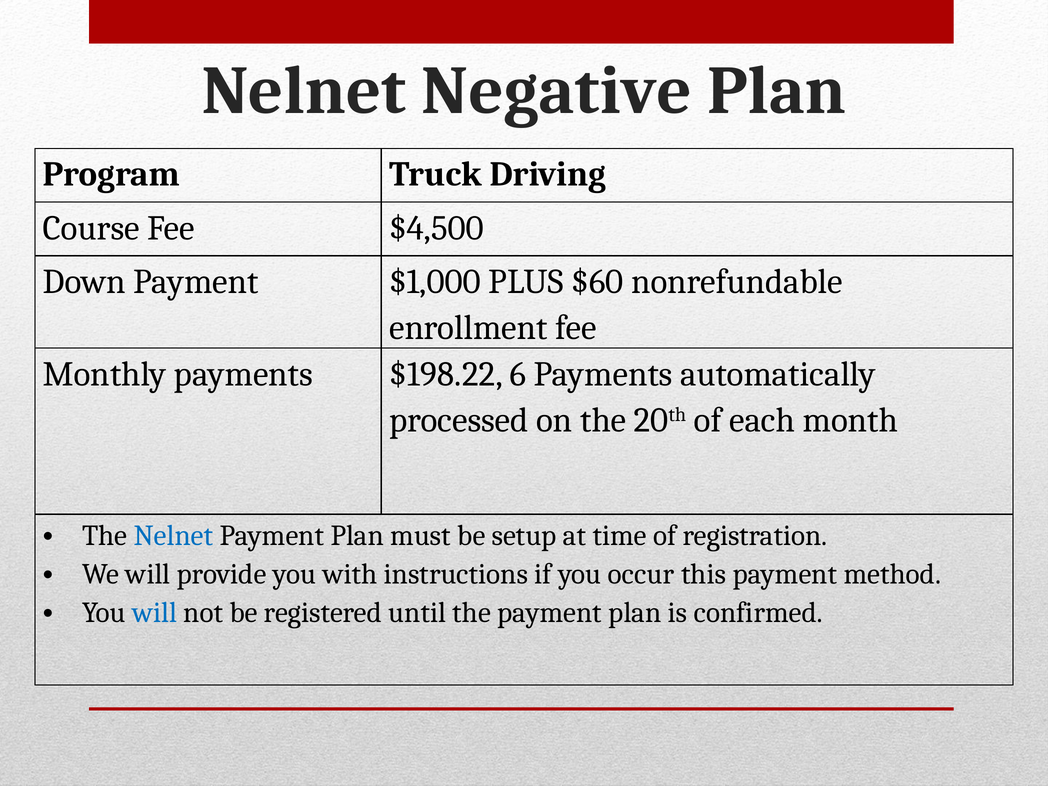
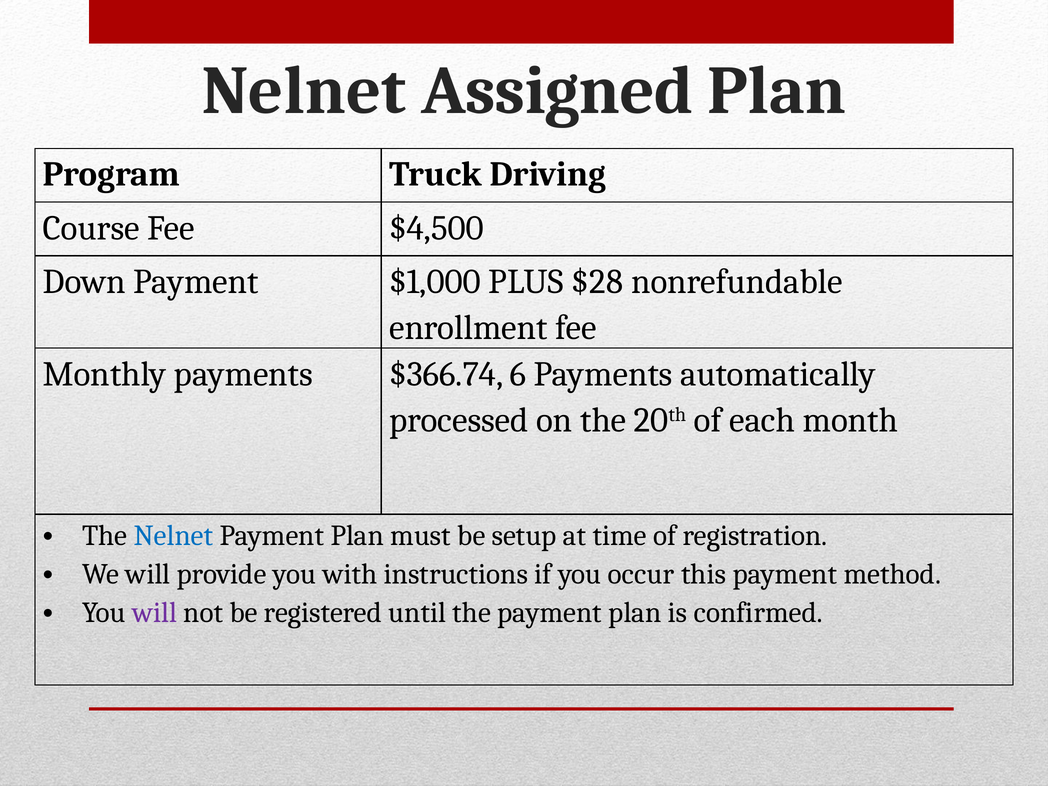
Negative: Negative -> Assigned
$60: $60 -> $28
$198.22: $198.22 -> $366.74
will at (155, 613) colour: blue -> purple
